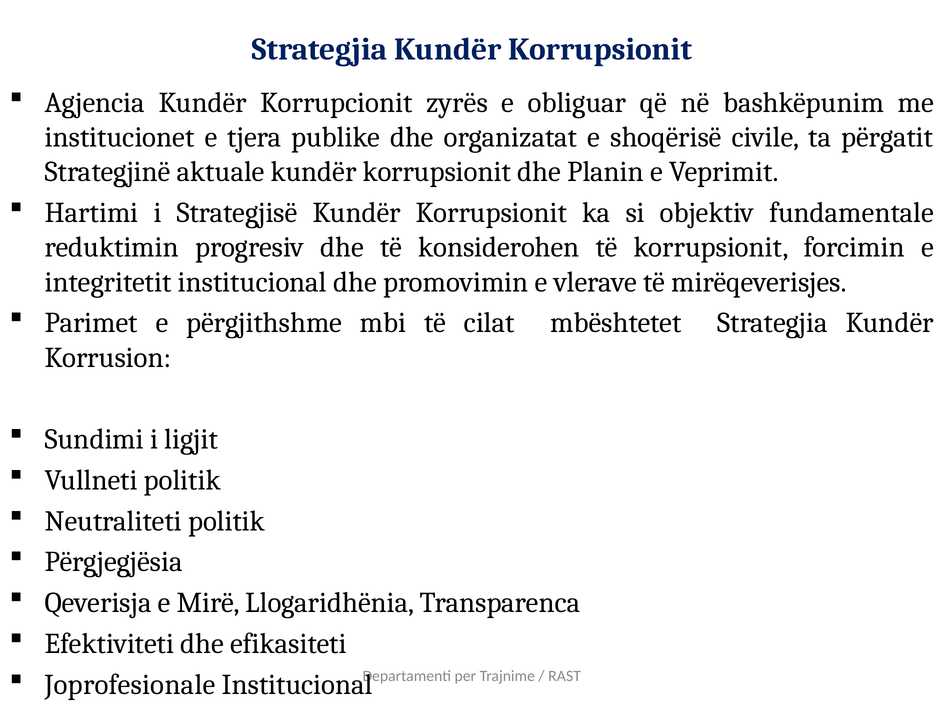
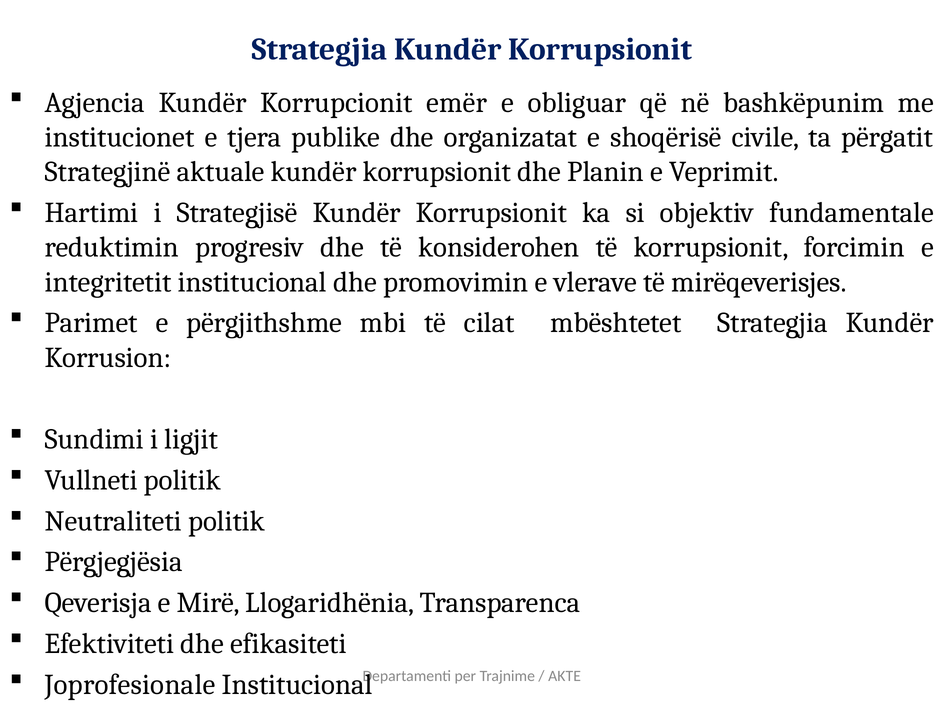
zyrës: zyrës -> emër
RAST: RAST -> AKTE
